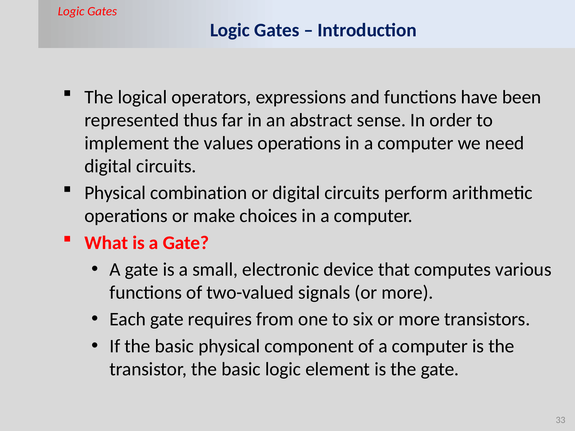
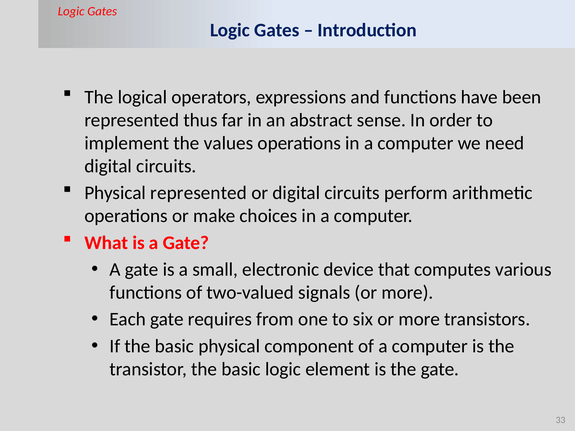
Physical combination: combination -> represented
